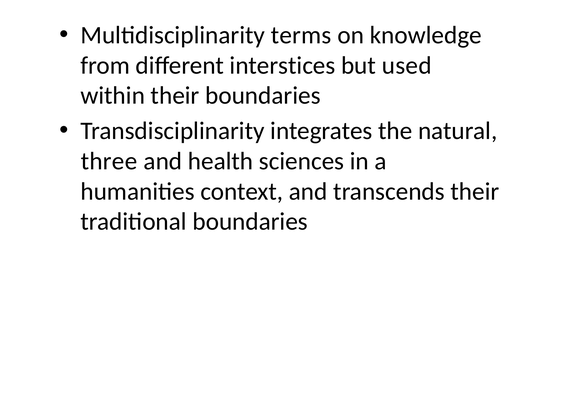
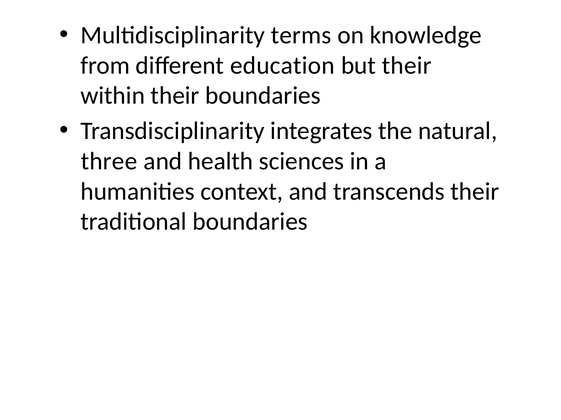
interstices: interstices -> education
but used: used -> their
